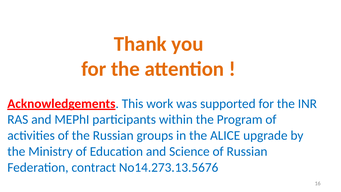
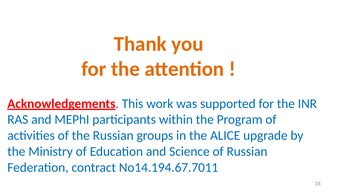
No14.273.13.5676: No14.273.13.5676 -> No14.194.67.7011
